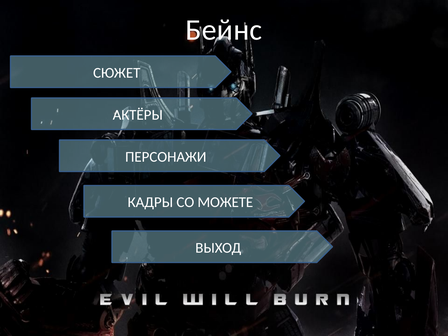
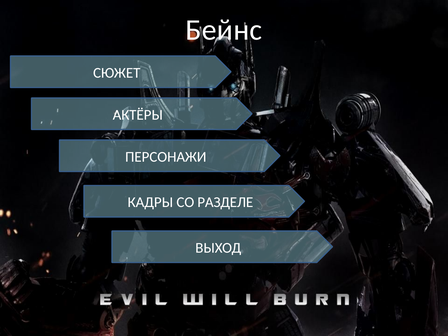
МОЖЕТЕ: МОЖЕТЕ -> РАЗДЕЛЕ
